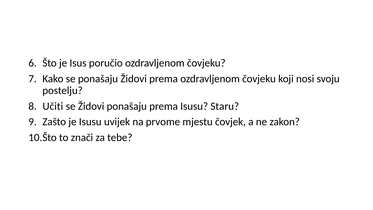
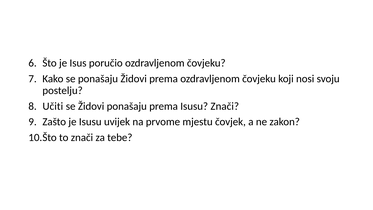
Isusu Staru: Staru -> Znači
